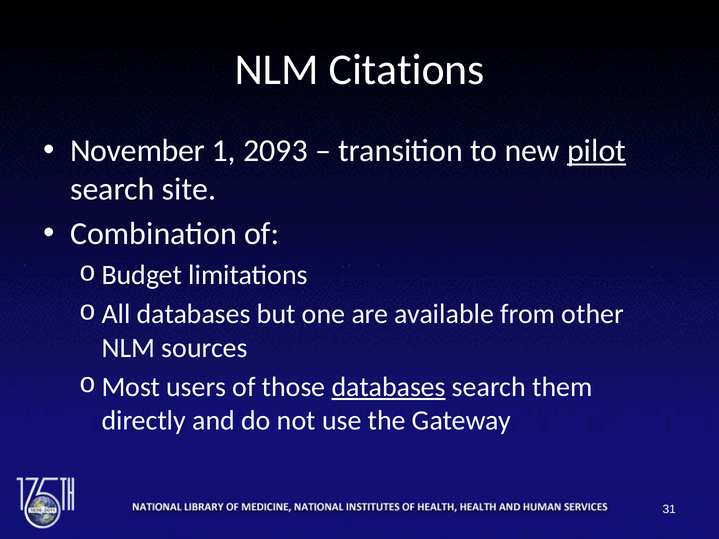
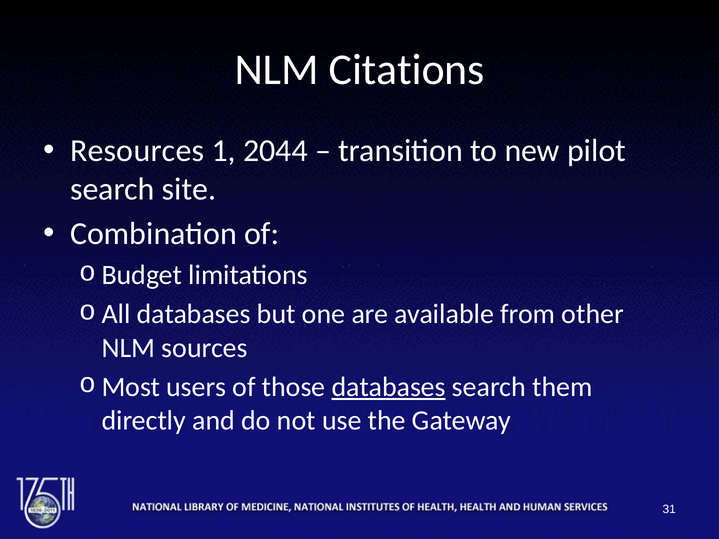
November: November -> Resources
2093: 2093 -> 2044
pilot underline: present -> none
